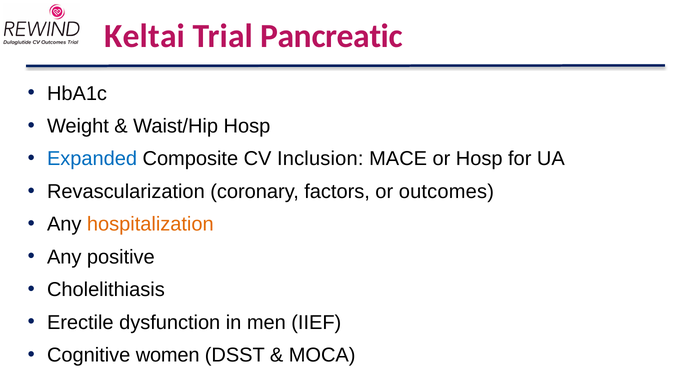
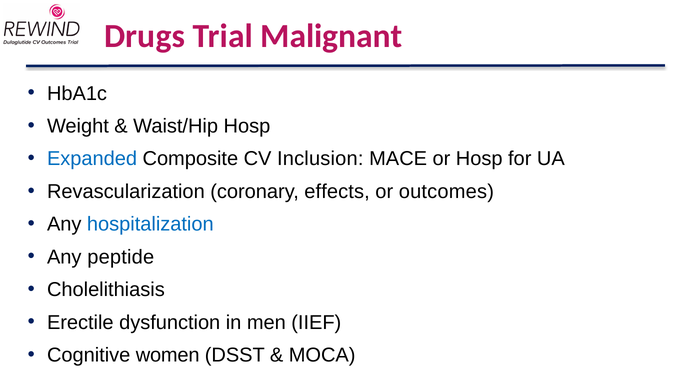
Keltai: Keltai -> Drugs
Pancreatic: Pancreatic -> Malignant
factors: factors -> effects
hospitalization colour: orange -> blue
positive: positive -> peptide
